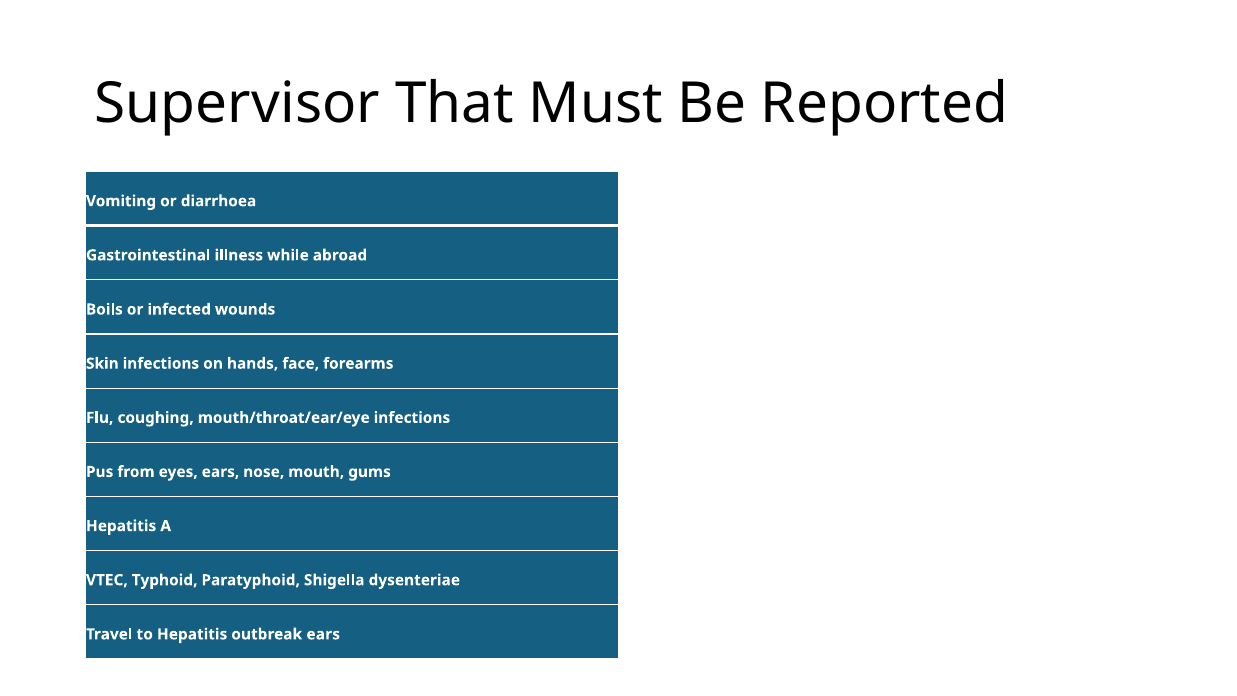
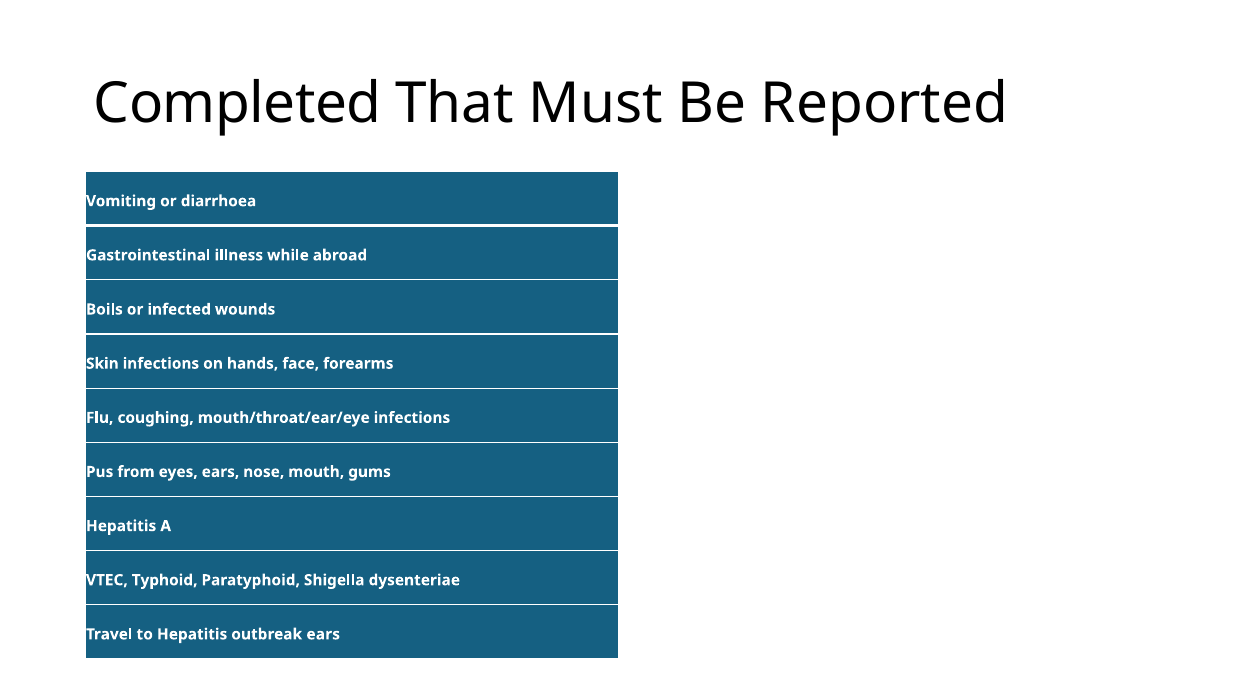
Supervisor: Supervisor -> Completed
